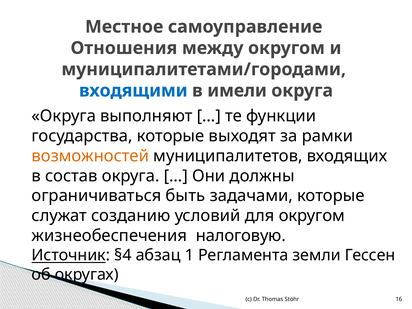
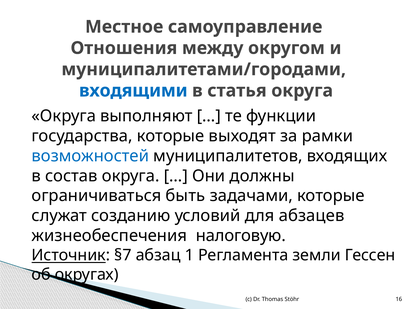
имели: имели -> статья
возможностей colour: orange -> blue
для округом: округом -> абзацев
§4: §4 -> §7
